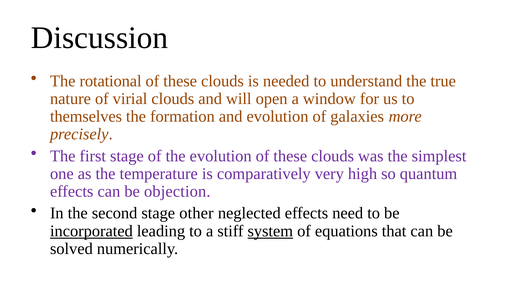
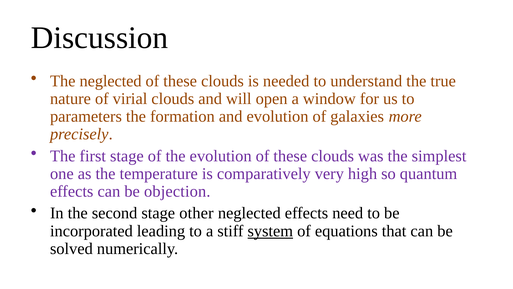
The rotational: rotational -> neglected
themselves: themselves -> parameters
incorporated underline: present -> none
